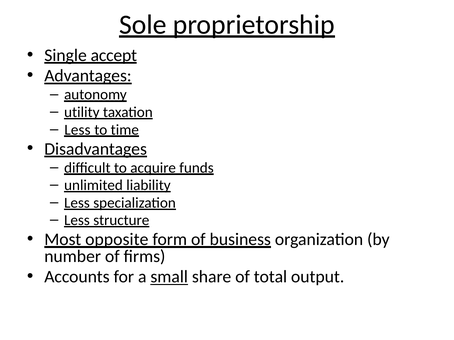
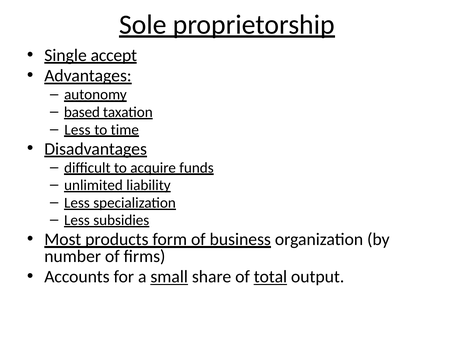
utility: utility -> based
structure: structure -> subsidies
opposite: opposite -> products
total underline: none -> present
